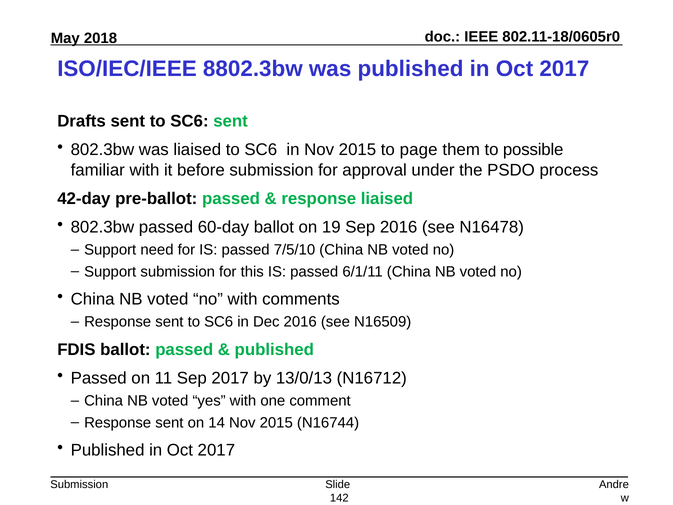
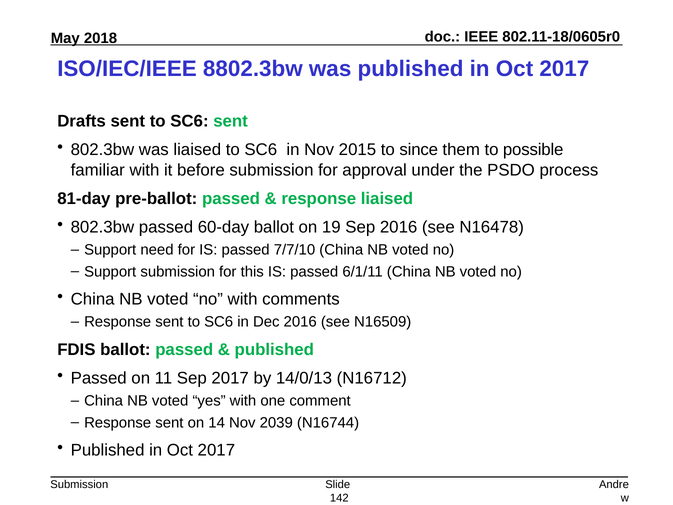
page: page -> since
42-day: 42-day -> 81-day
7/5/10: 7/5/10 -> 7/7/10
13/0/13: 13/0/13 -> 14/0/13
14 Nov 2015: 2015 -> 2039
